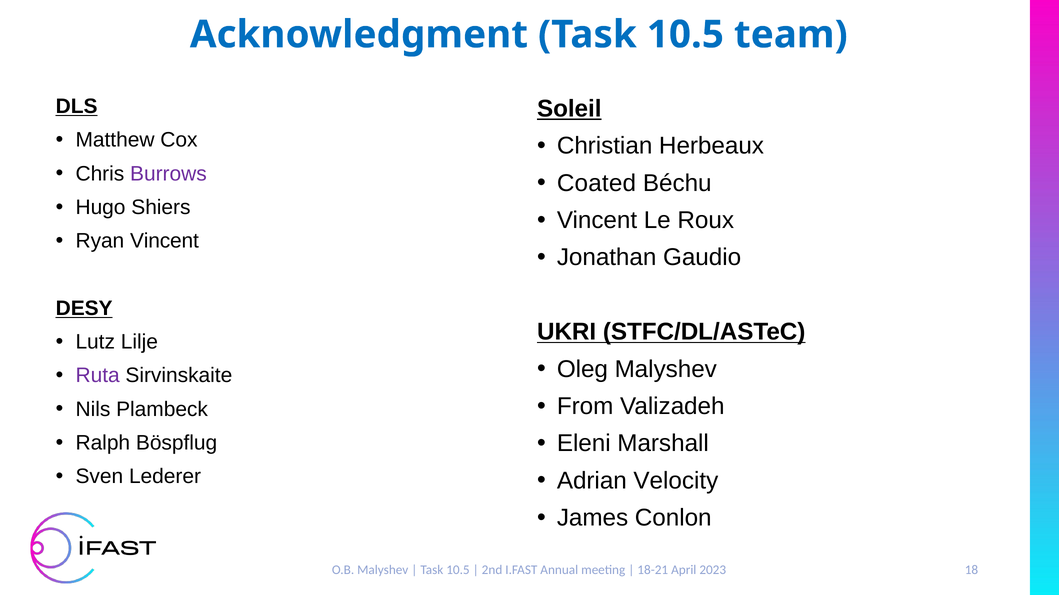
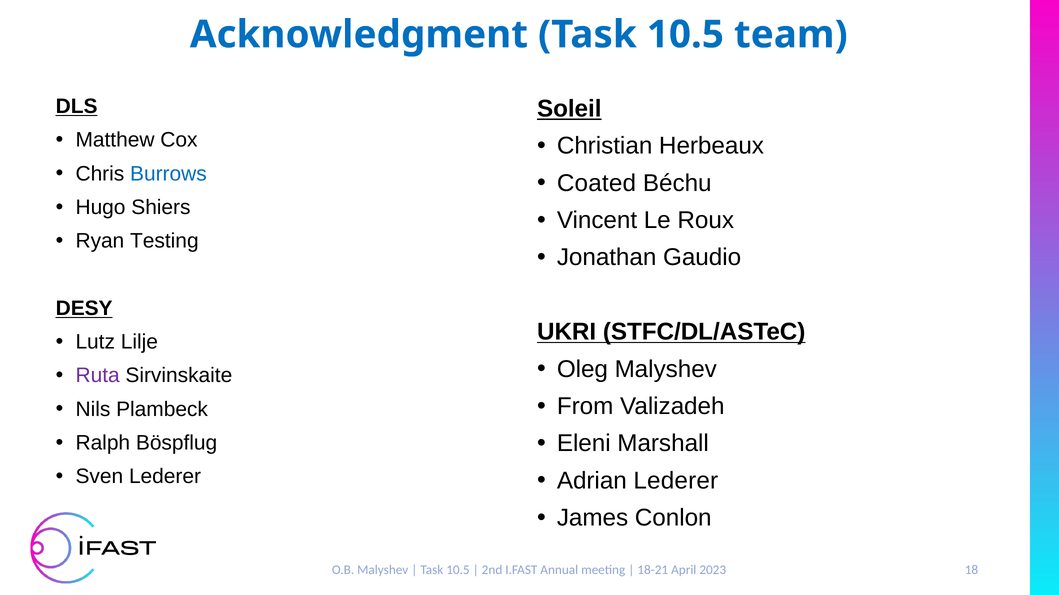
Burrows colour: purple -> blue
Ryan Vincent: Vincent -> Testing
Adrian Velocity: Velocity -> Lederer
